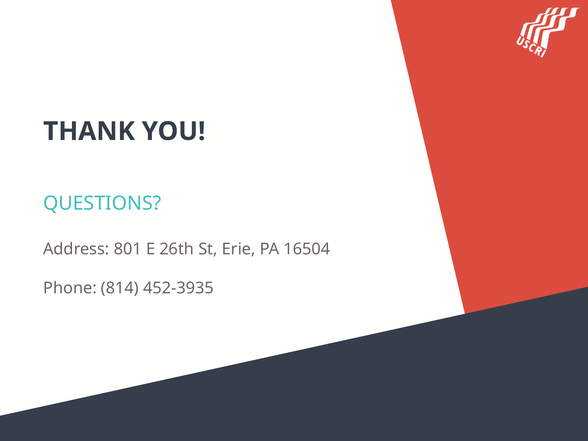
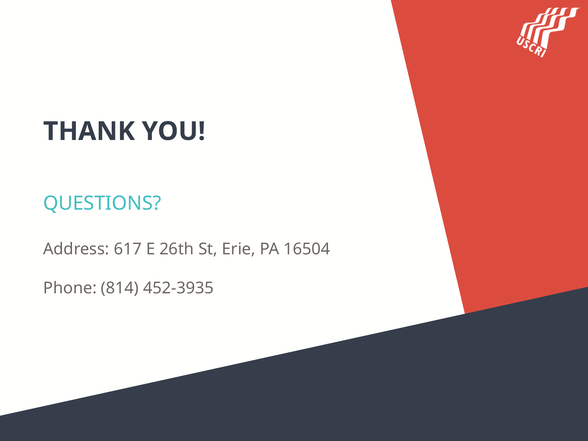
801: 801 -> 617
